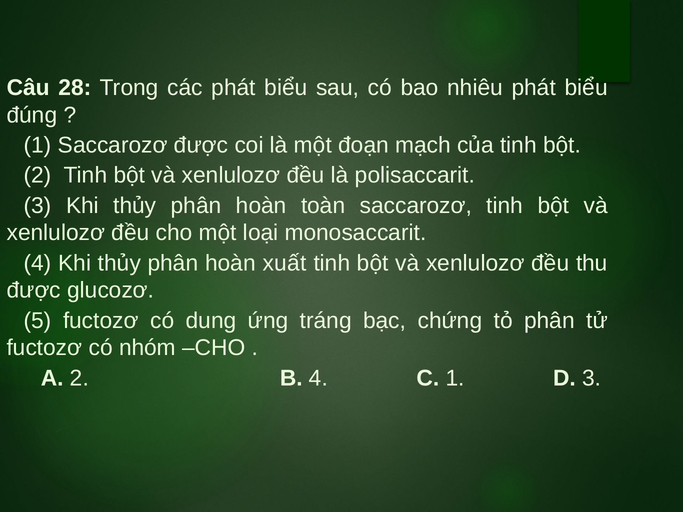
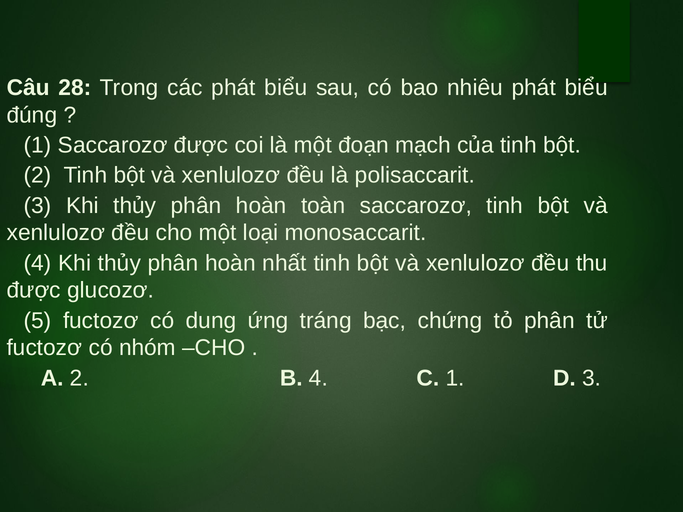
xuất: xuất -> nhất
